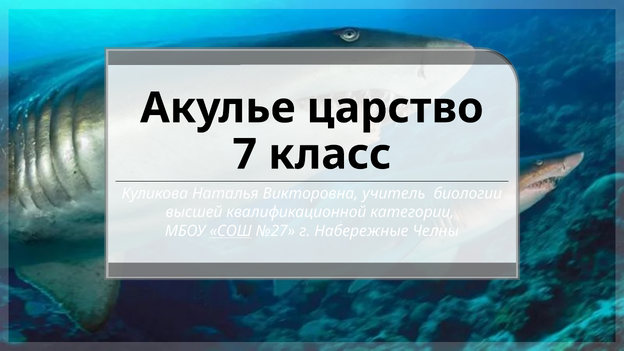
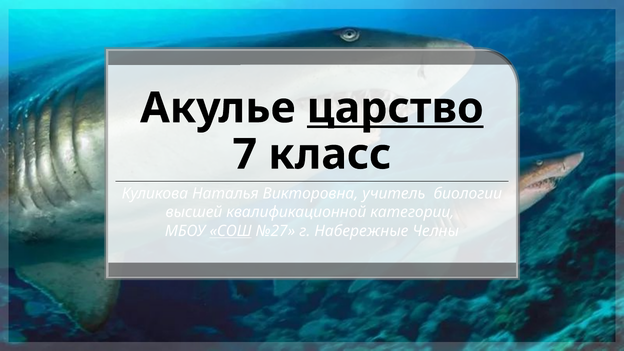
царство underline: none -> present
